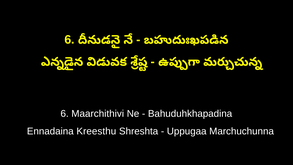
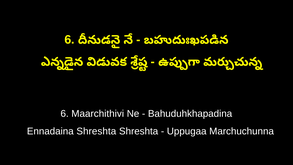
Ennadaina Kreesthu: Kreesthu -> Shreshta
